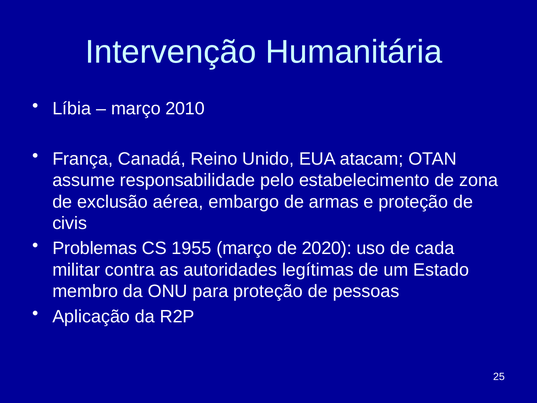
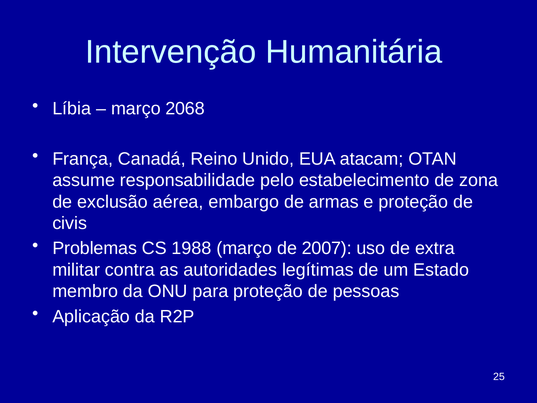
2010: 2010 -> 2068
1955: 1955 -> 1988
2020: 2020 -> 2007
cada: cada -> extra
